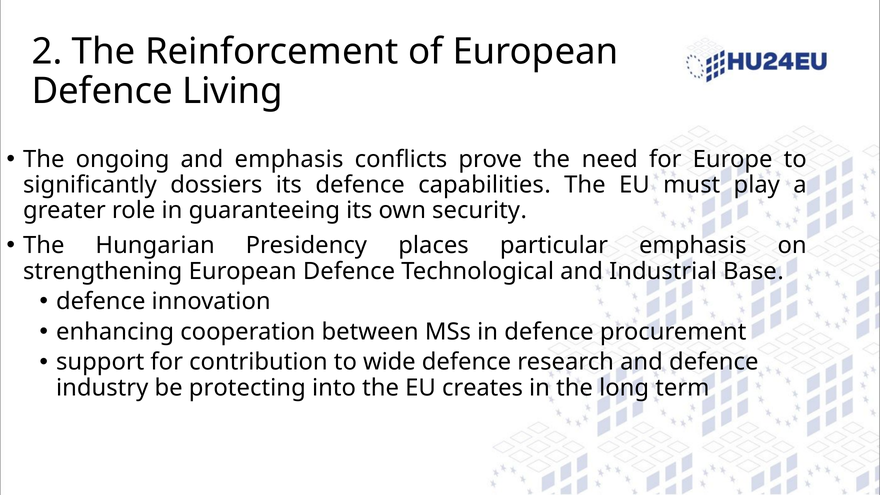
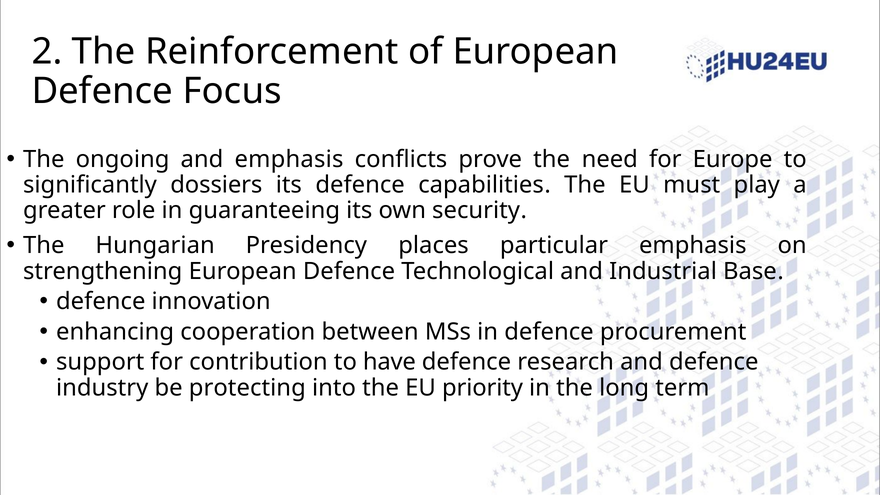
Living: Living -> Focus
wide: wide -> have
creates: creates -> priority
